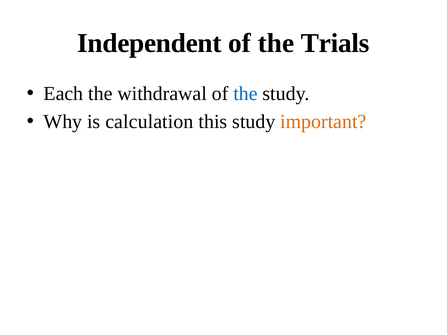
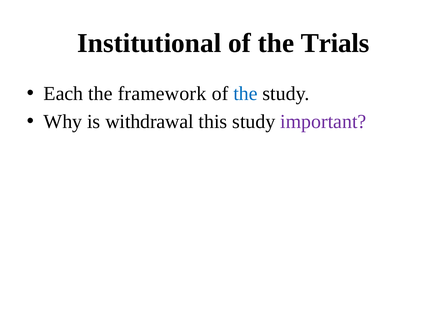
Independent: Independent -> Institutional
withdrawal: withdrawal -> framework
calculation: calculation -> withdrawal
important colour: orange -> purple
